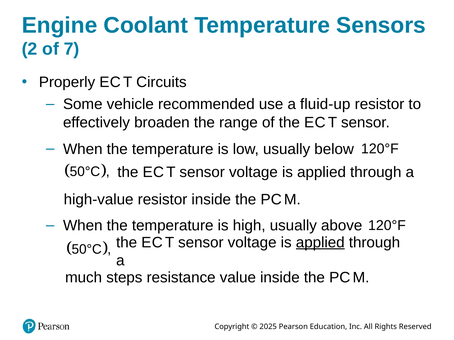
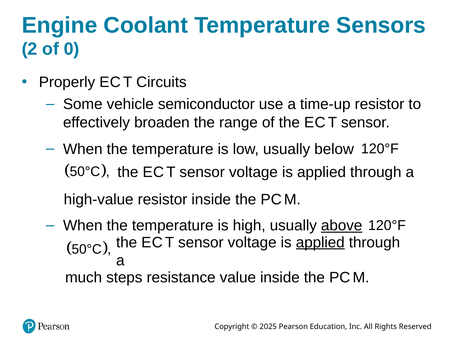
7: 7 -> 0
recommended: recommended -> semiconductor
fluid-up: fluid-up -> time-up
above underline: none -> present
